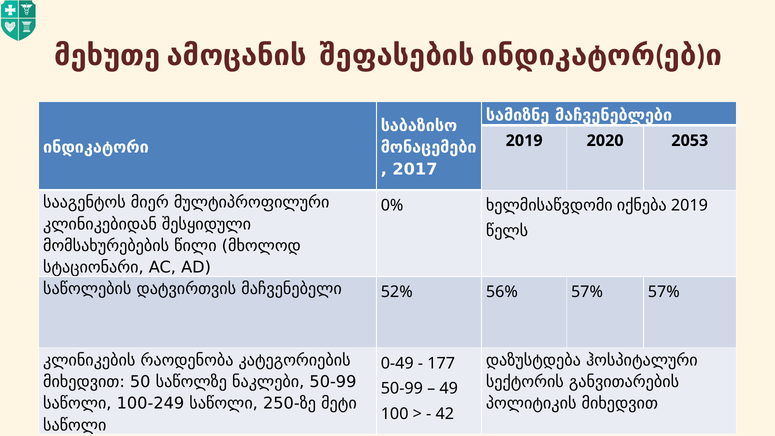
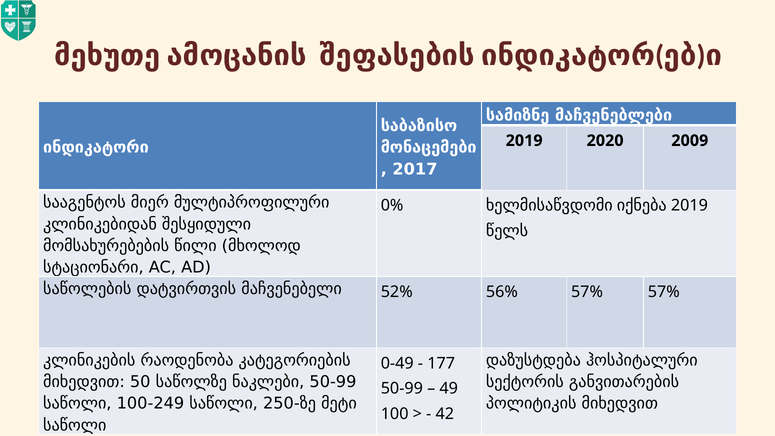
2053: 2053 -> 2009
